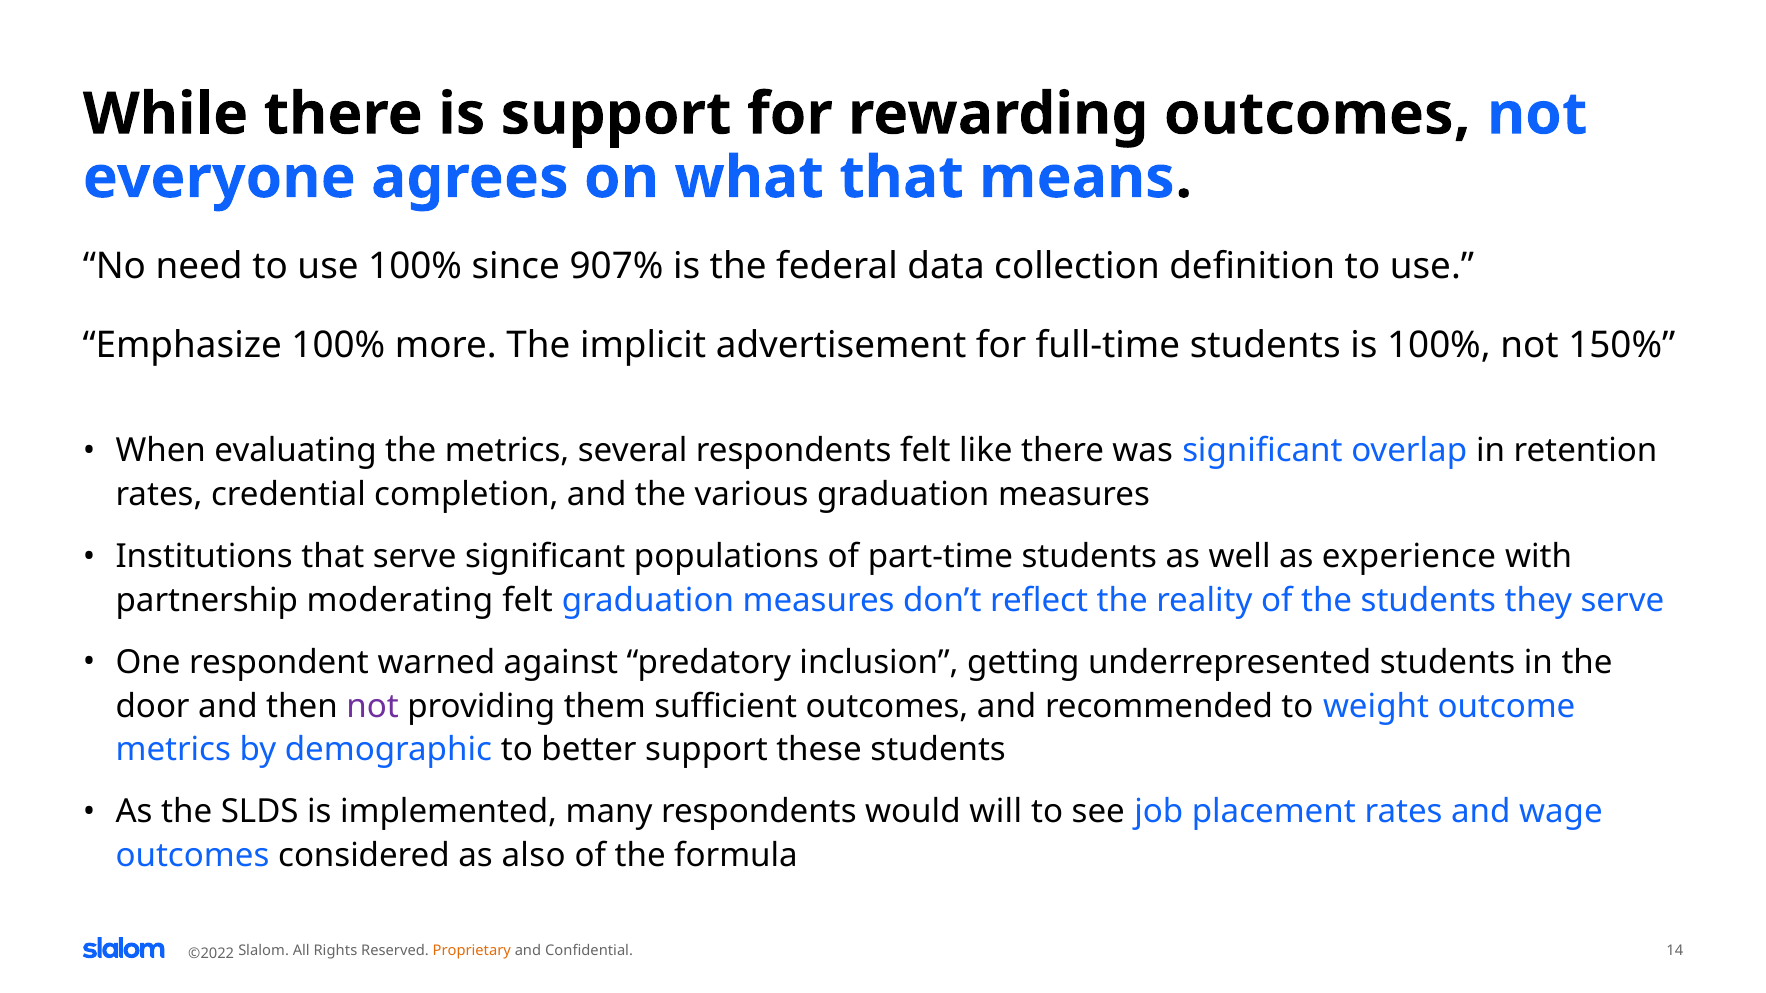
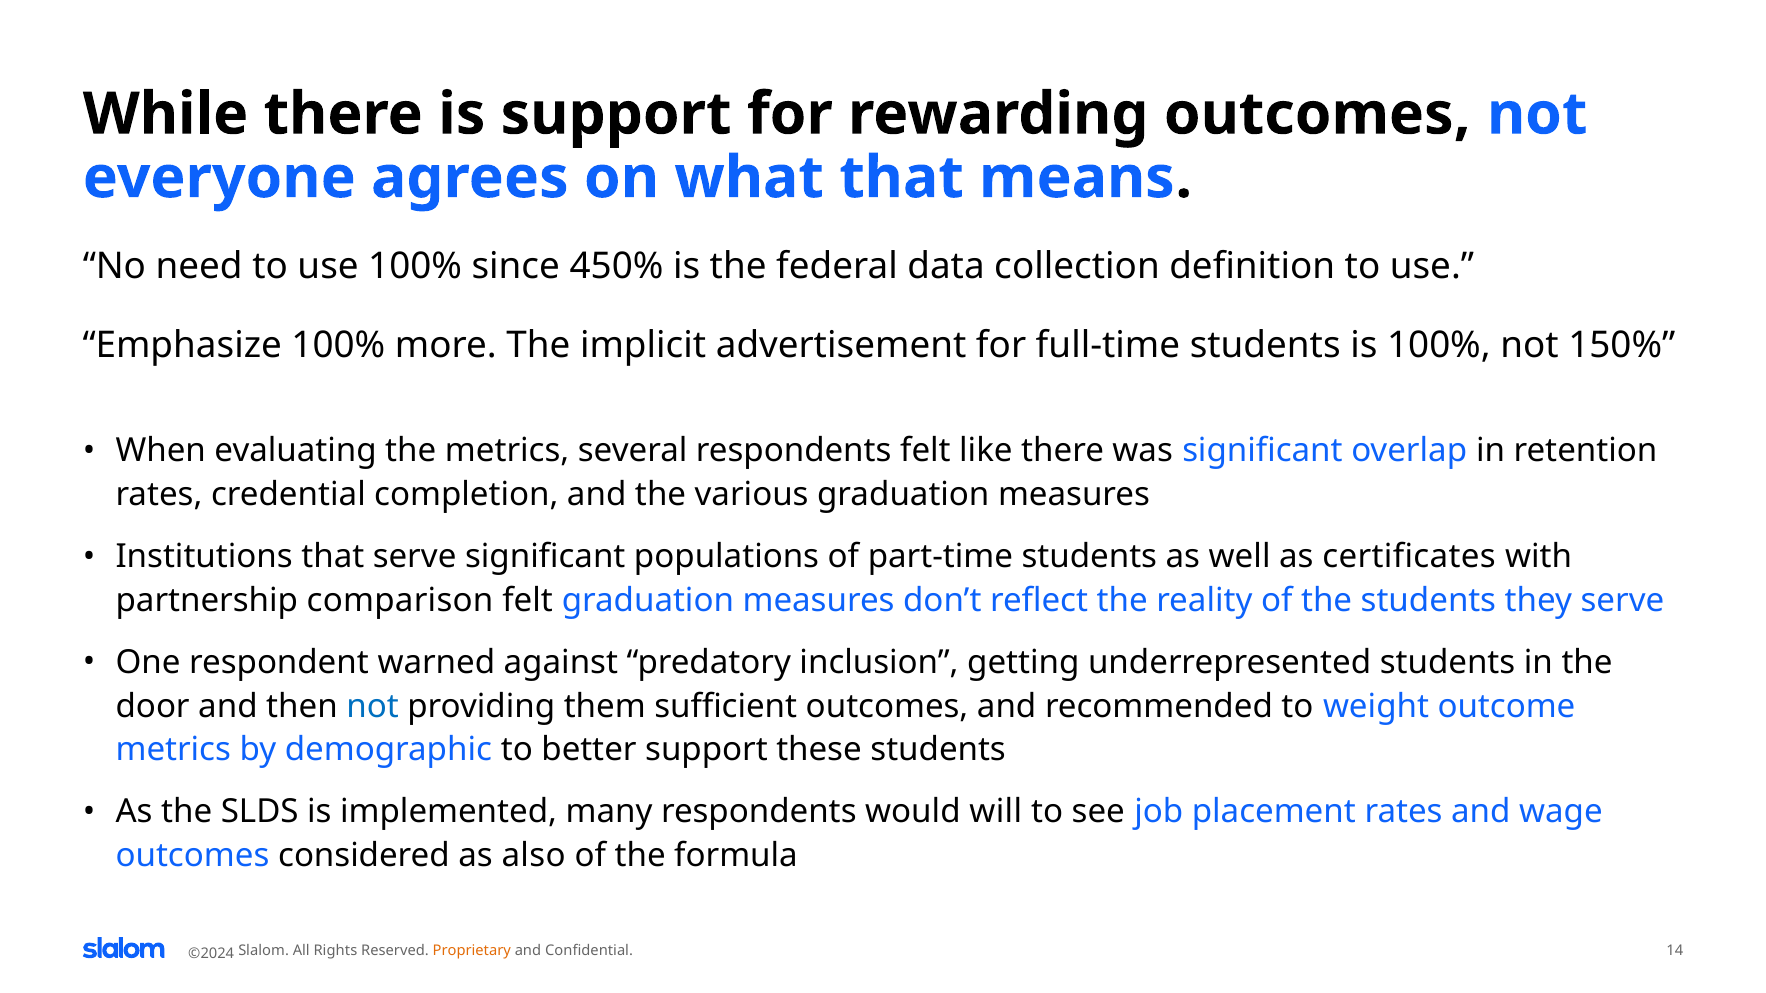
907%: 907% -> 450%
experience: experience -> certificates
moderating: moderating -> comparison
not at (373, 706) colour: purple -> blue
2022: 2022 -> 2024
